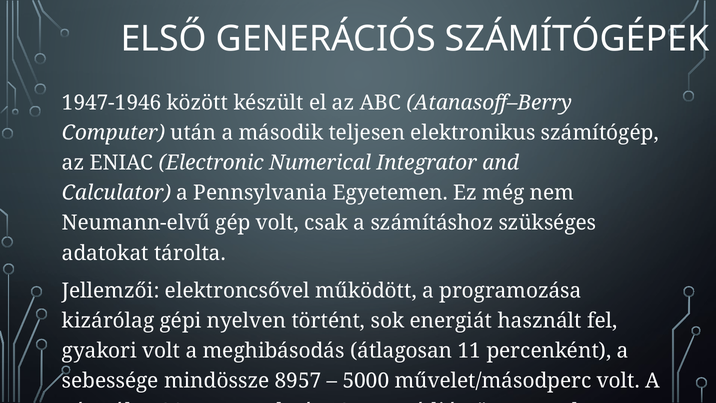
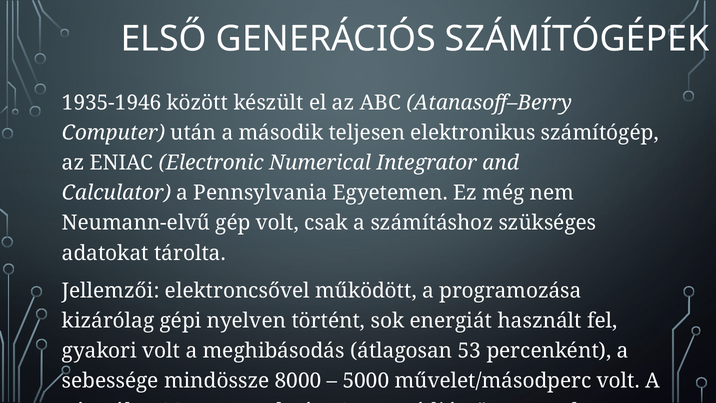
1947-1946: 1947-1946 -> 1935-1946
11: 11 -> 53
8957: 8957 -> 8000
